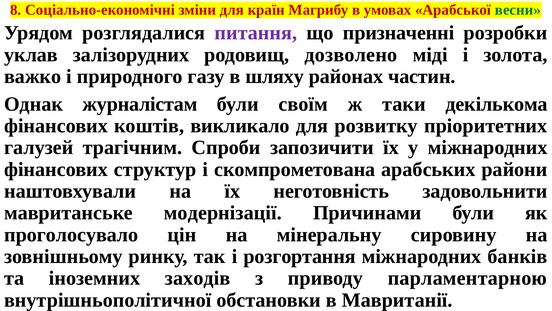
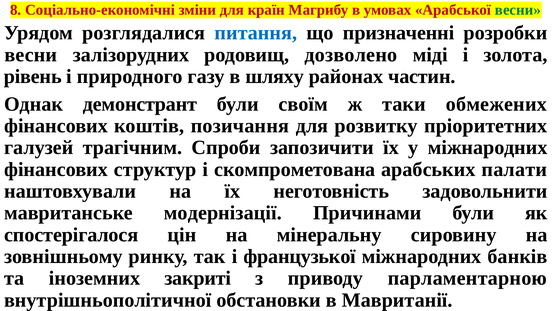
питання colour: purple -> blue
уклав at (31, 55): уклав -> весни
важко: важко -> рівень
журналістам: журналістам -> демонстрант
декількома: декількома -> обмежених
викликало: викликало -> позичання
райони: райони -> палати
проголосувало: проголосувало -> спостерігалося
розгортання: розгортання -> французької
заходів: заходів -> закриті
